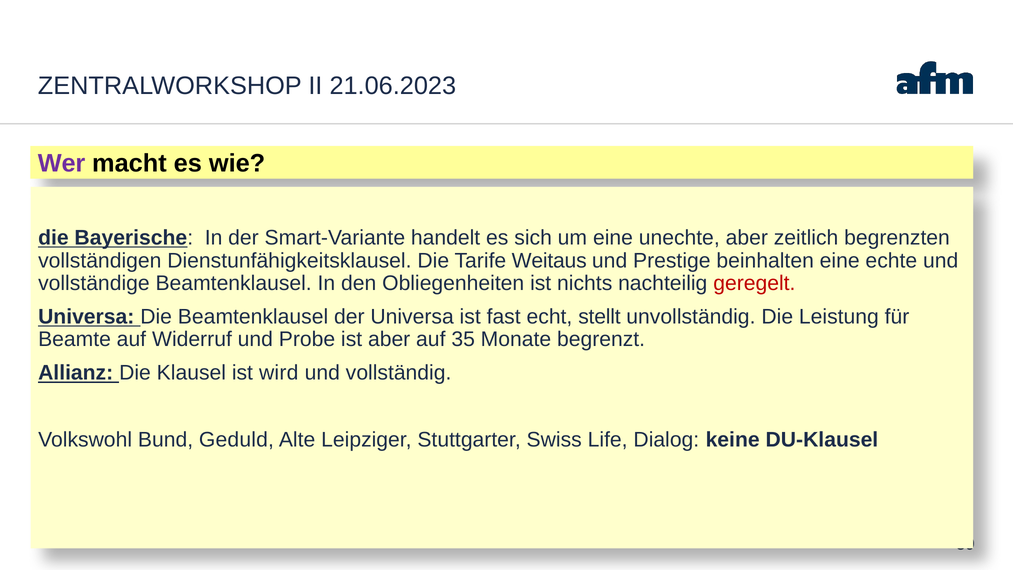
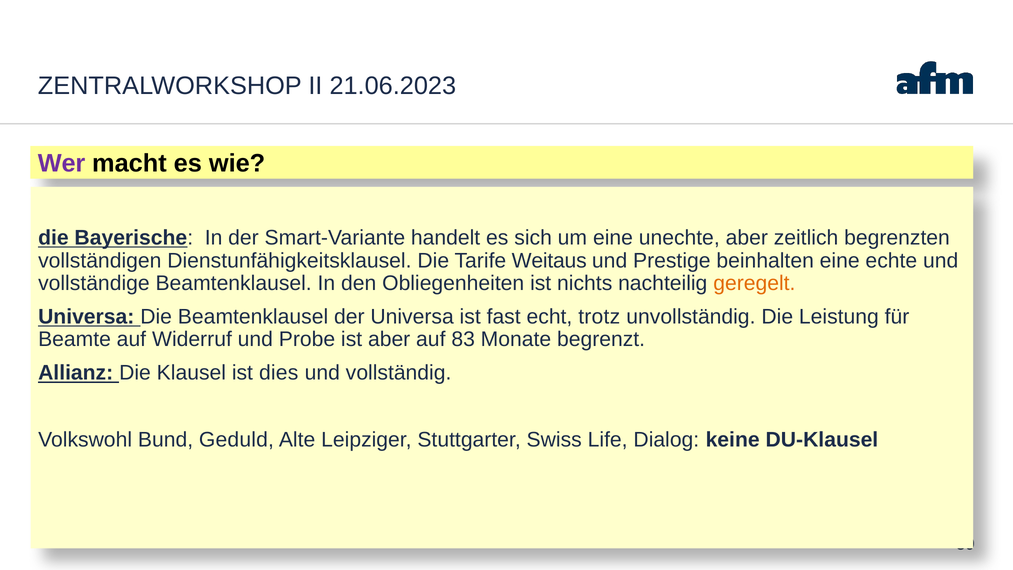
geregelt colour: red -> orange
stellt: stellt -> trotz
35: 35 -> 83
wird: wird -> dies
